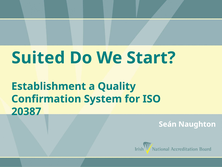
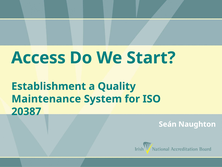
Suited: Suited -> Access
Confirmation: Confirmation -> Maintenance
